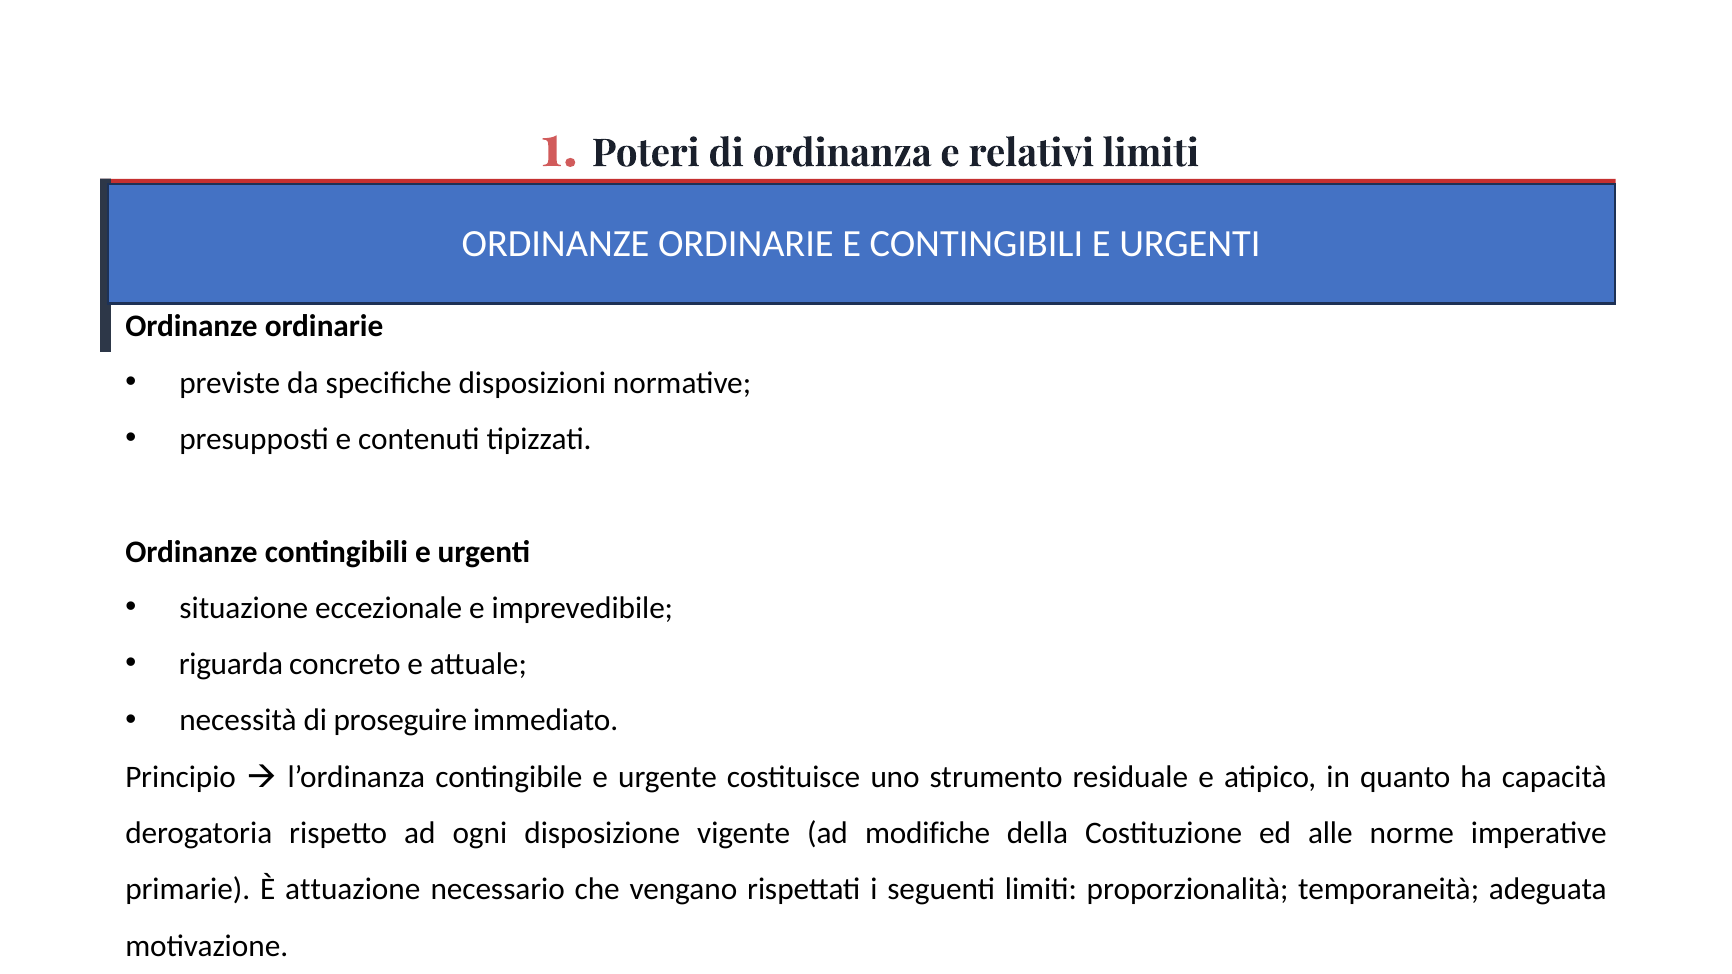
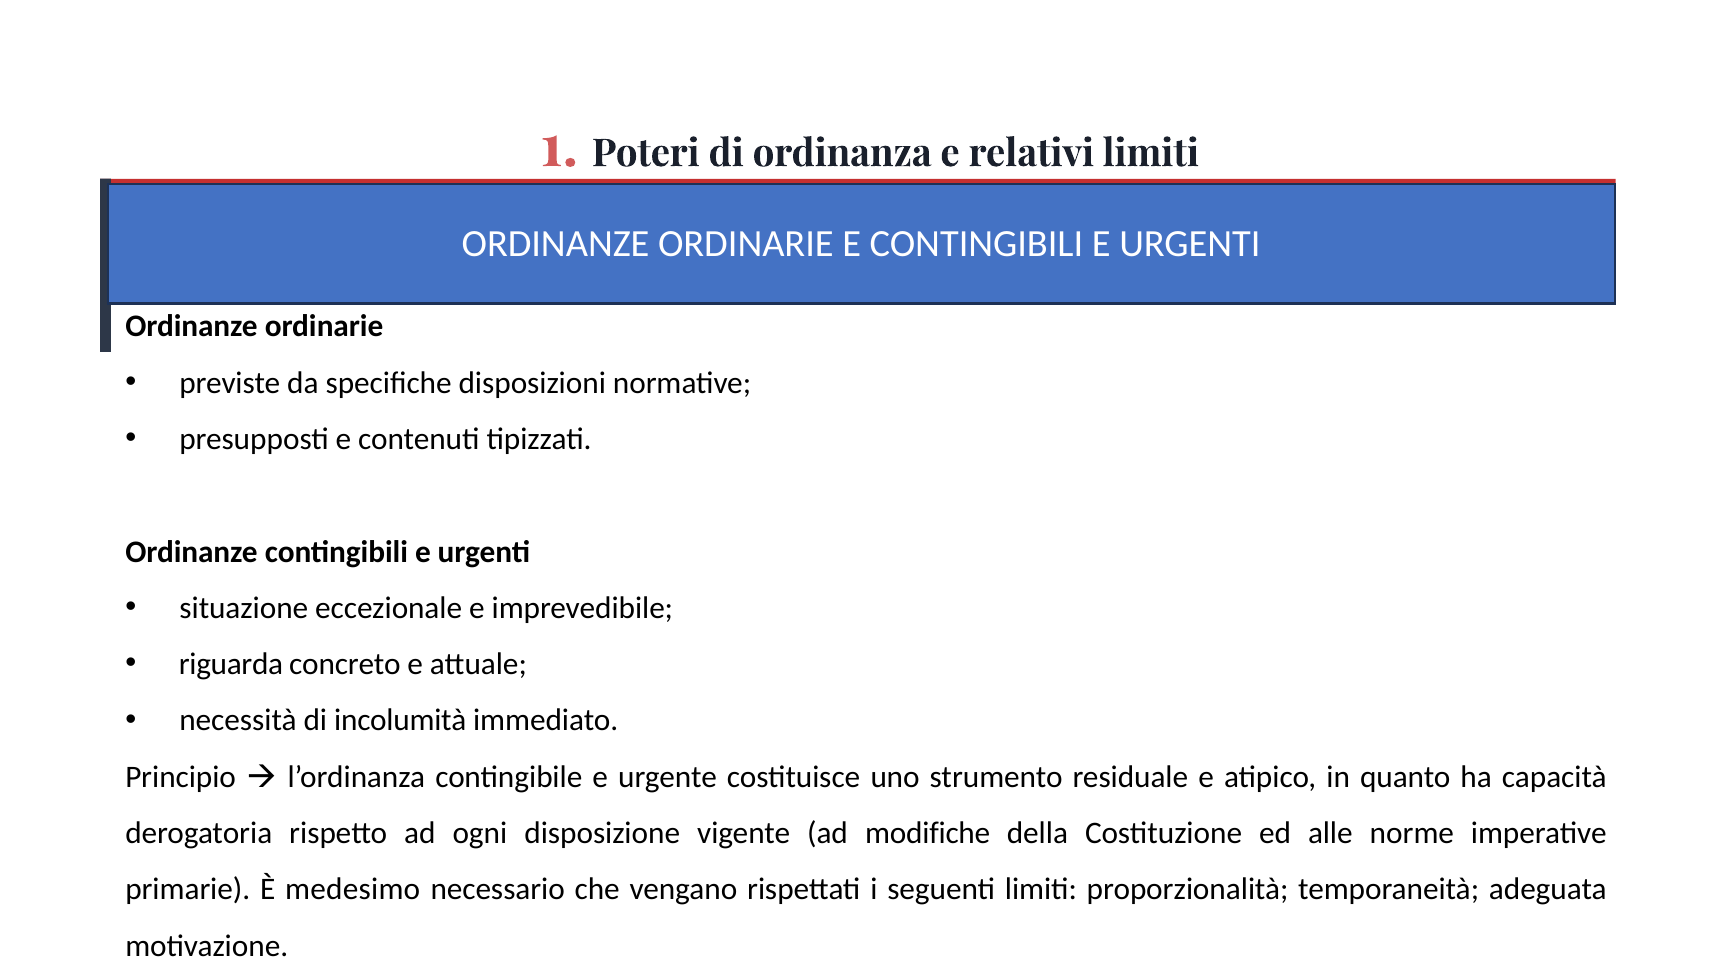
proseguire: proseguire -> incolumità
attuazione: attuazione -> medesimo
